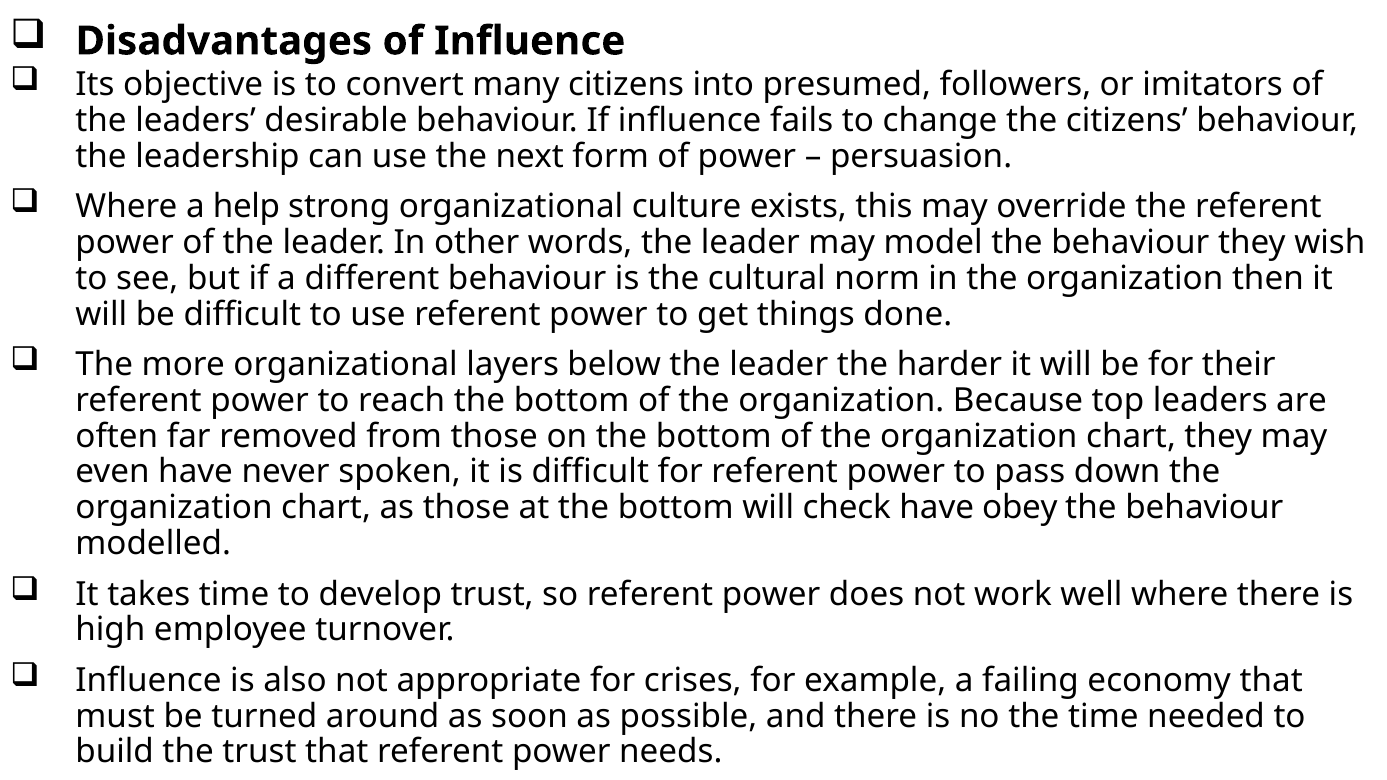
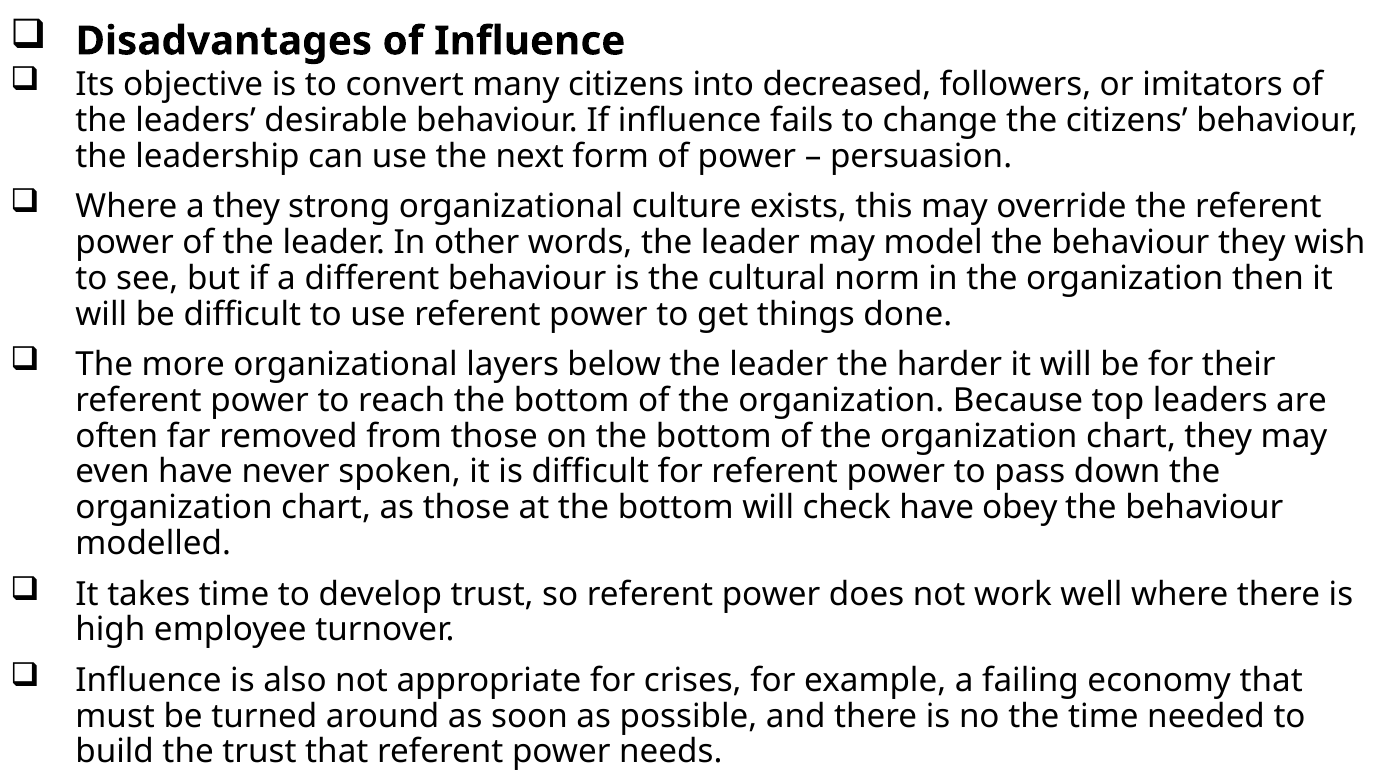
presumed: presumed -> decreased
a help: help -> they
